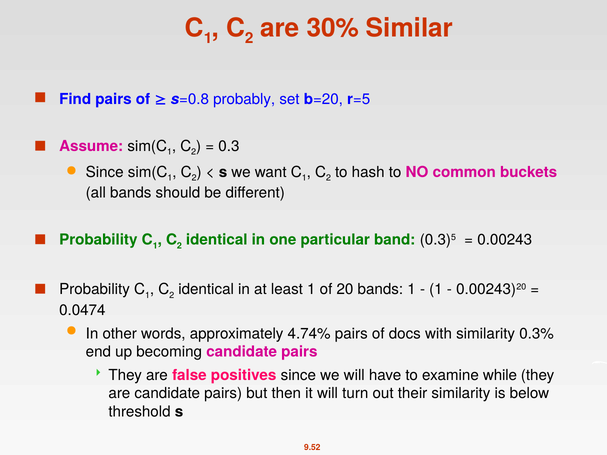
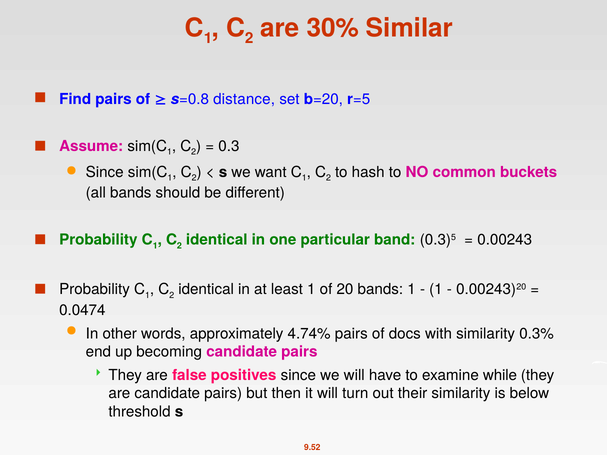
probably: probably -> distance
